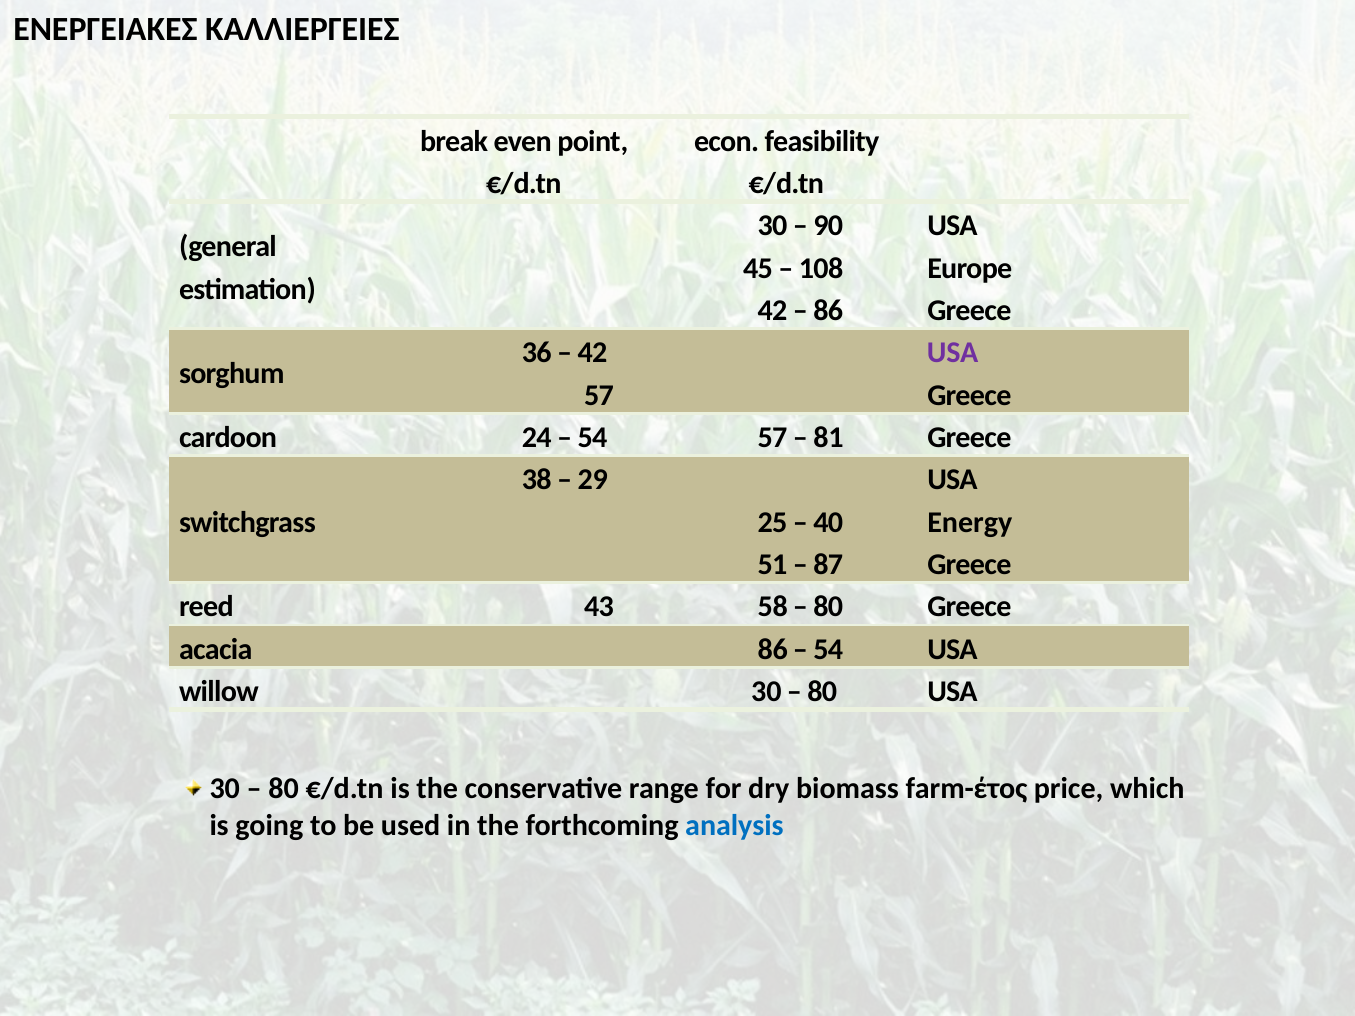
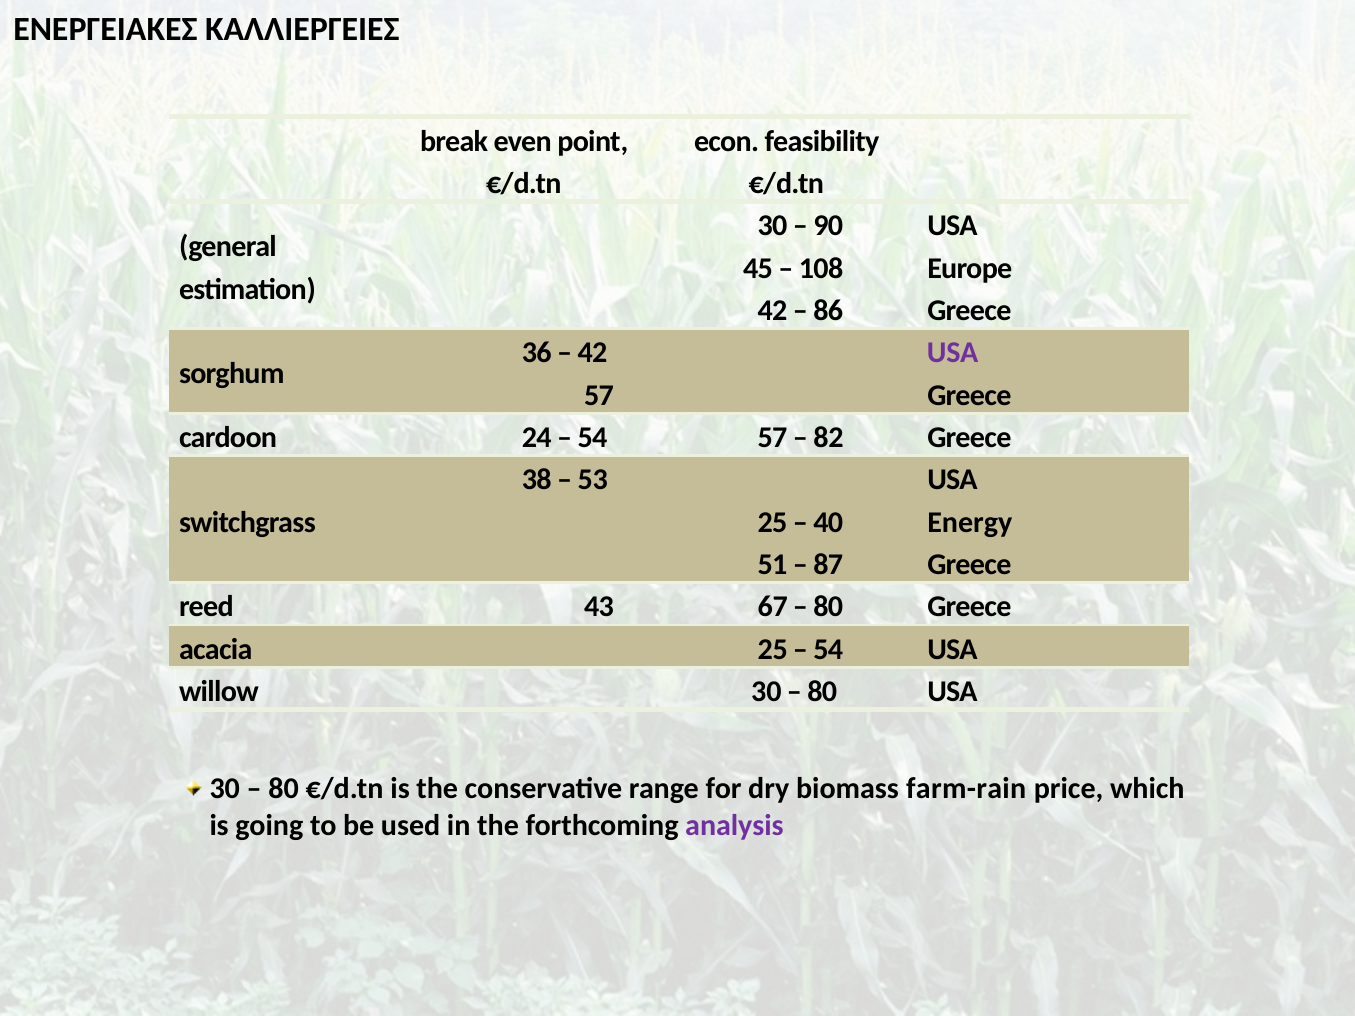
81: 81 -> 82
29: 29 -> 53
58: 58 -> 67
acacia 86: 86 -> 25
farm-έτος: farm-έτος -> farm-rain
analysis colour: blue -> purple
